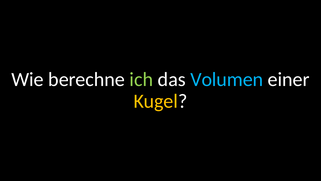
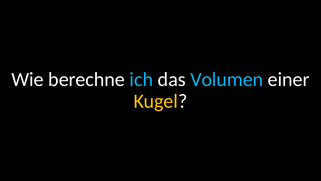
ich colour: light green -> light blue
